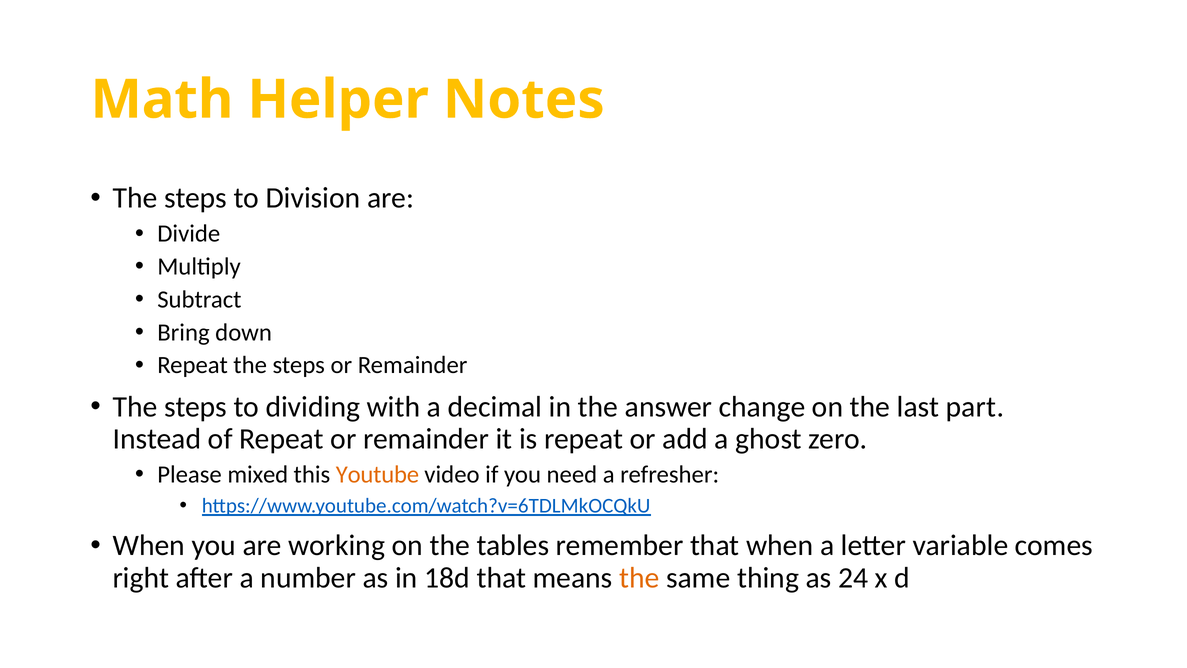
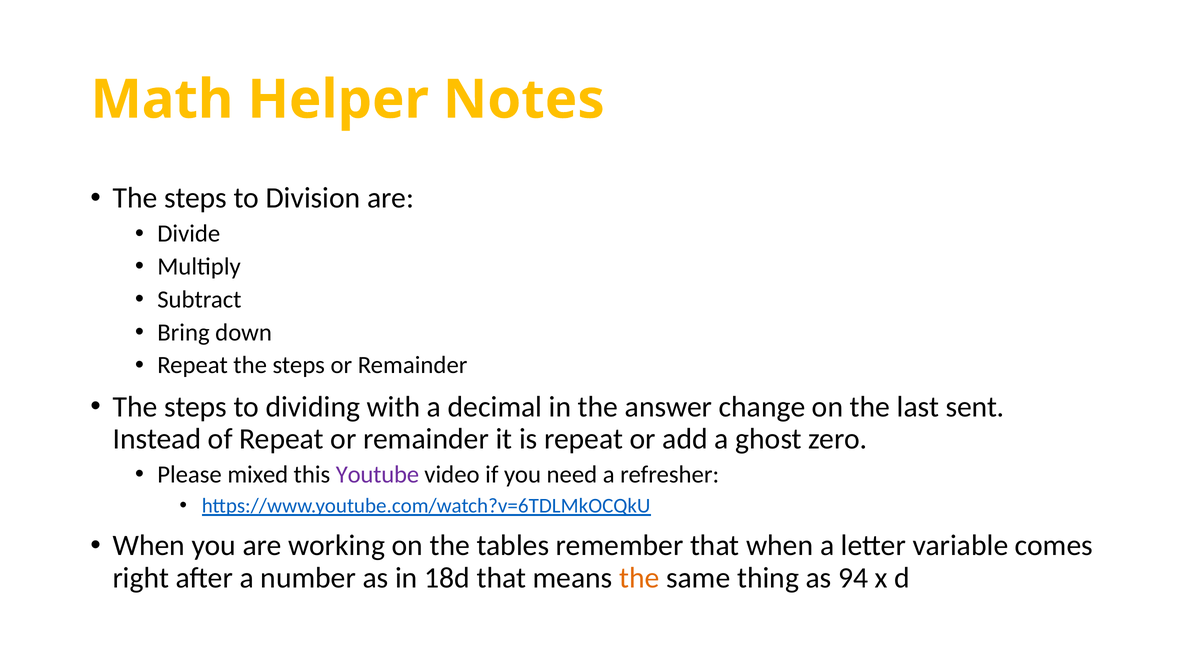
part: part -> sent
Youtube colour: orange -> purple
24: 24 -> 94
